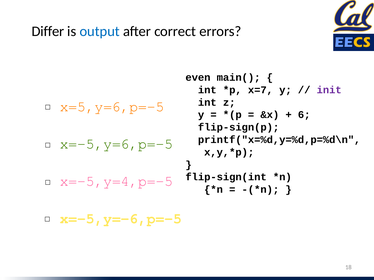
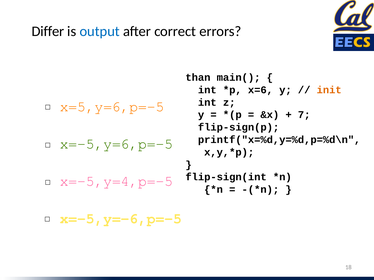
even: even -> than
x=7: x=7 -> x=6
init colour: purple -> orange
6: 6 -> 7
